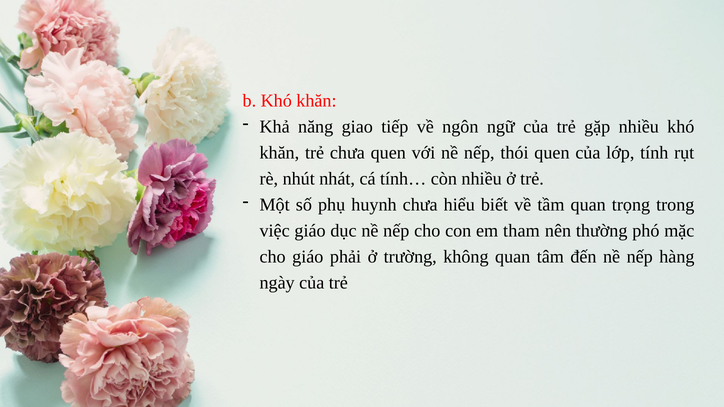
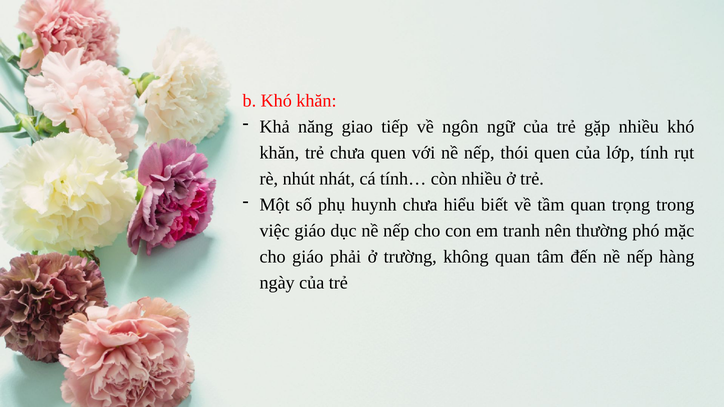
tham: tham -> tranh
